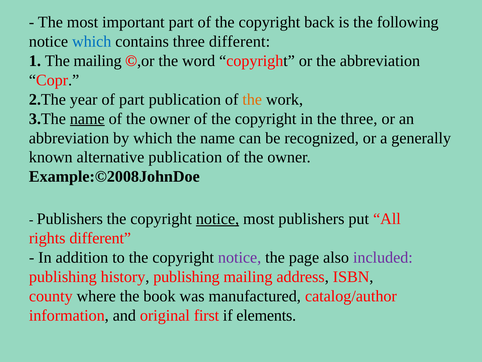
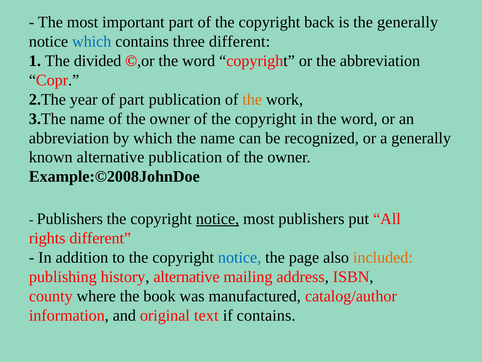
the following: following -> generally
The mailing: mailing -> divided
name at (87, 119) underline: present -> none
in the three: three -> word
notice at (240, 257) colour: purple -> blue
included colour: purple -> orange
history publishing: publishing -> alternative
first: first -> text
if elements: elements -> contains
